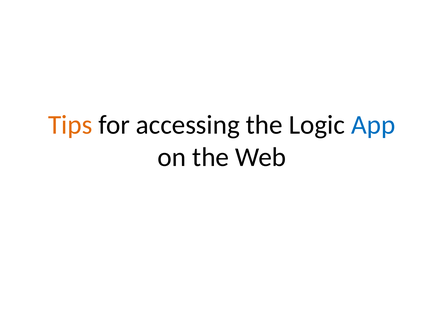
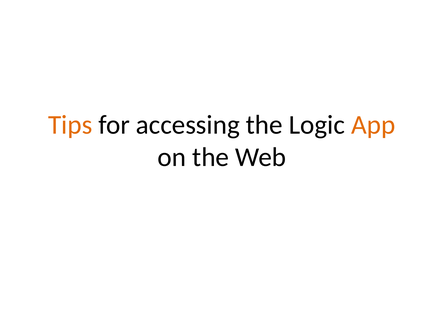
App colour: blue -> orange
